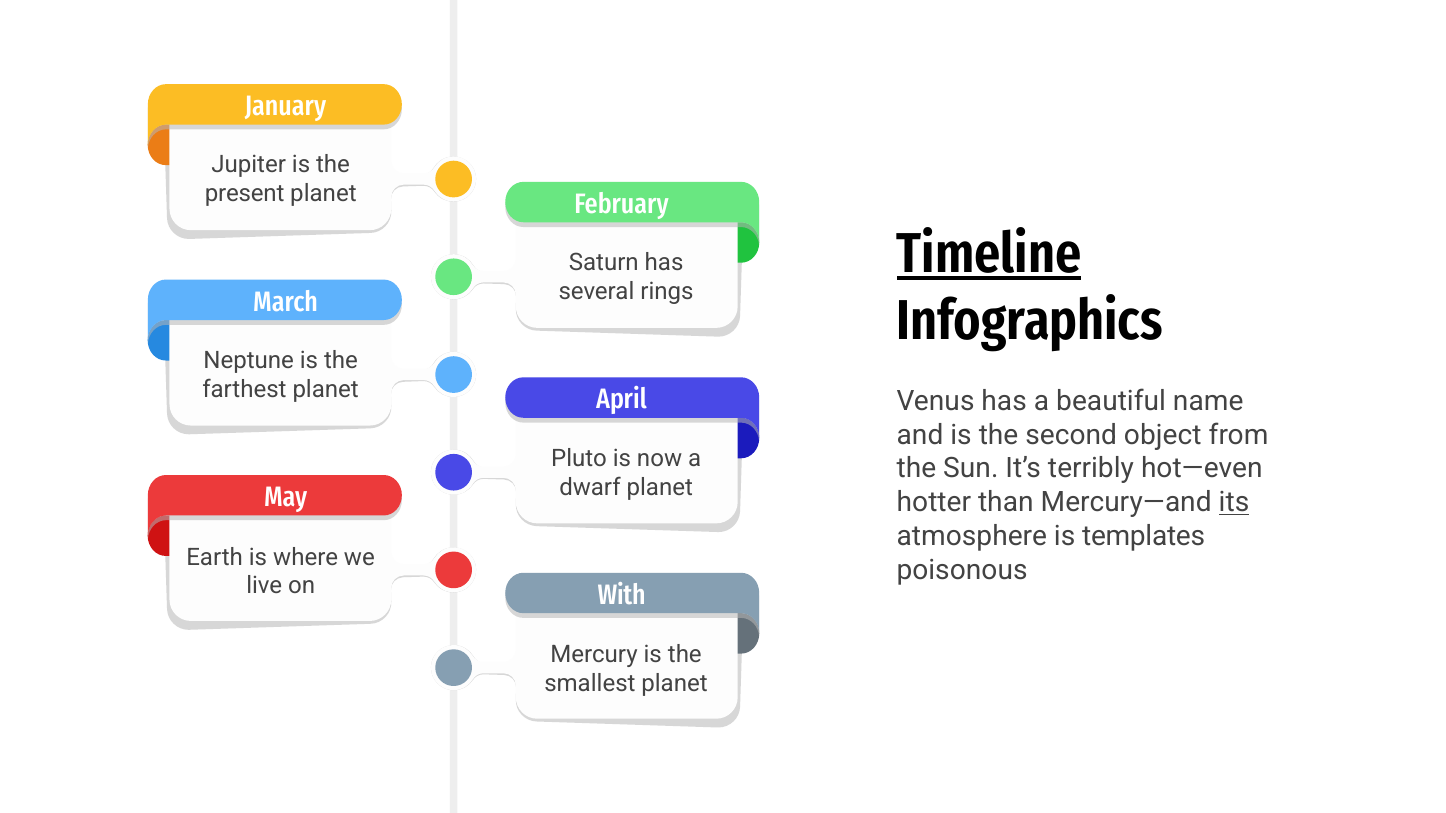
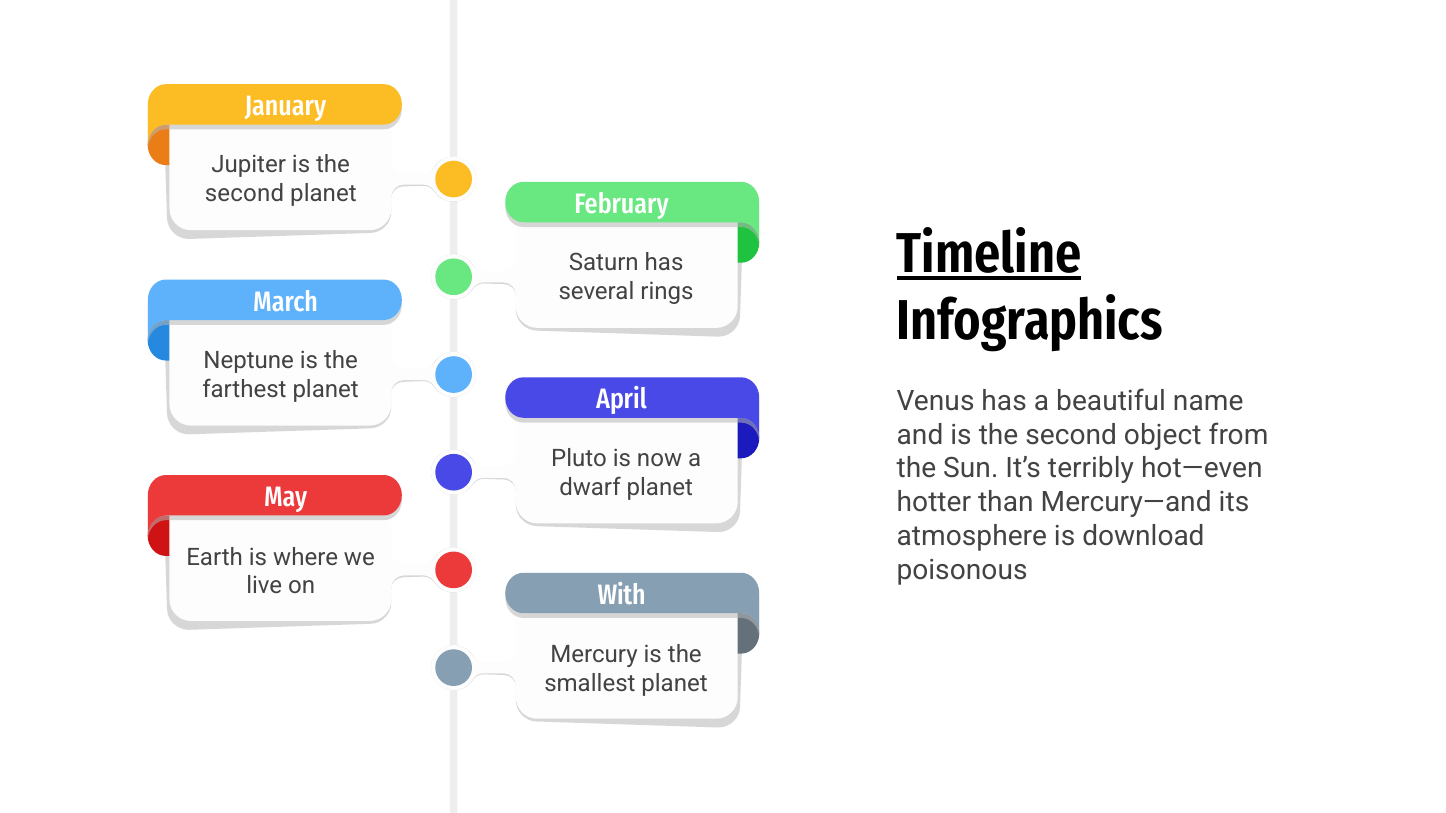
present at (245, 194): present -> second
its underline: present -> none
templates: templates -> download
